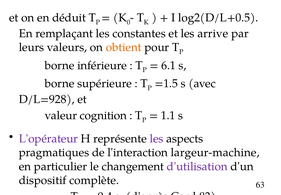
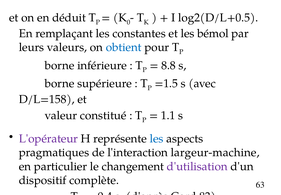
arrive: arrive -> bémol
obtient colour: orange -> blue
6.1: 6.1 -> 8.8
D/L=928: D/L=928 -> D/L=158
cognition: cognition -> constitué
les at (157, 138) colour: purple -> blue
